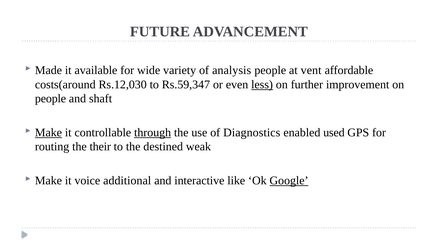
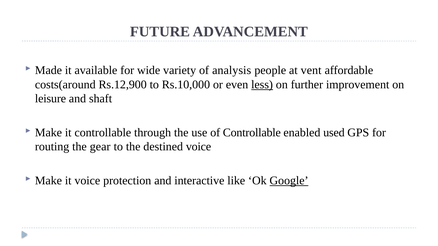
Rs.12,030: Rs.12,030 -> Rs.12,900
Rs.59,347: Rs.59,347 -> Rs.10,000
people at (51, 99): people -> leisure
Make at (48, 133) underline: present -> none
through underline: present -> none
of Diagnostics: Diagnostics -> Controllable
their: their -> gear
destined weak: weak -> voice
additional: additional -> protection
